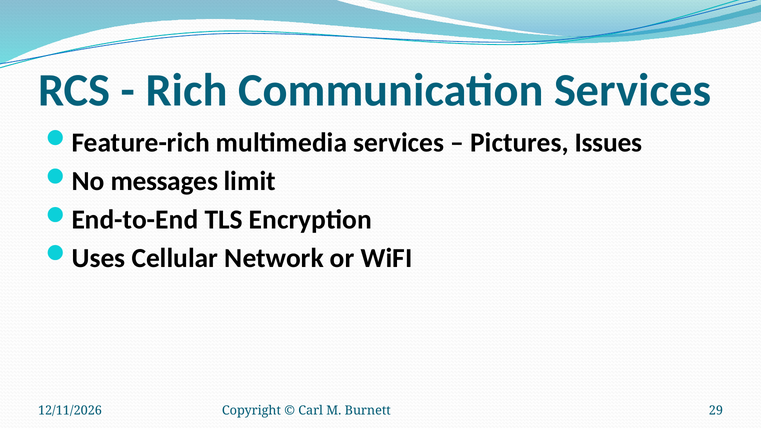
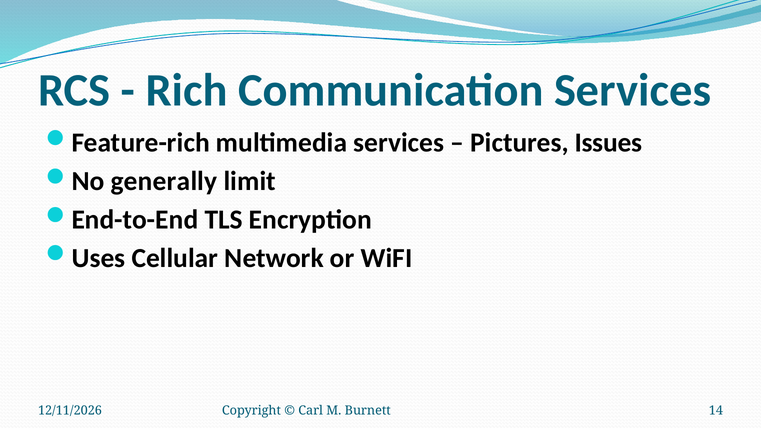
messages: messages -> generally
29: 29 -> 14
